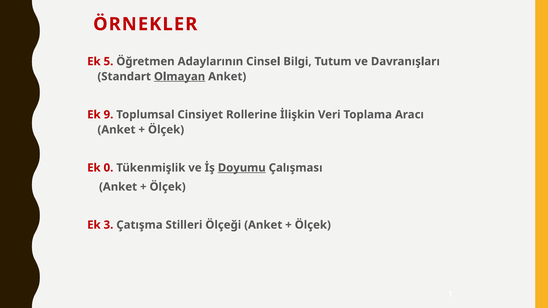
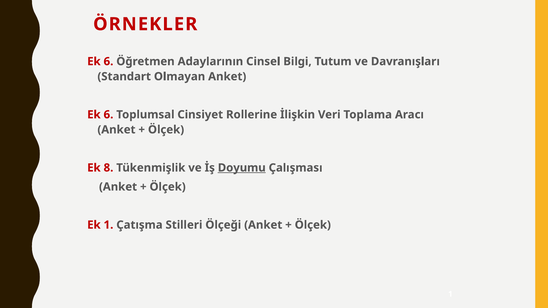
5 at (108, 62): 5 -> 6
Olmayan underline: present -> none
9 at (108, 115): 9 -> 6
0: 0 -> 8
Ek 3: 3 -> 1
